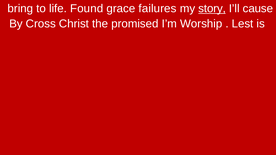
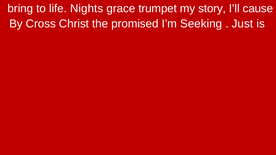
Found: Found -> Nights
failures: failures -> trumpet
story underline: present -> none
Worship: Worship -> Seeking
Lest: Lest -> Just
